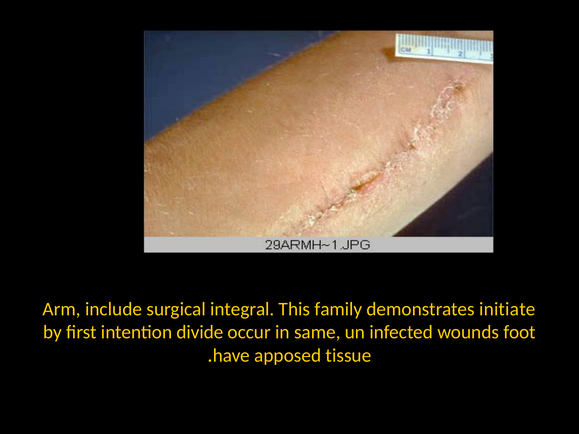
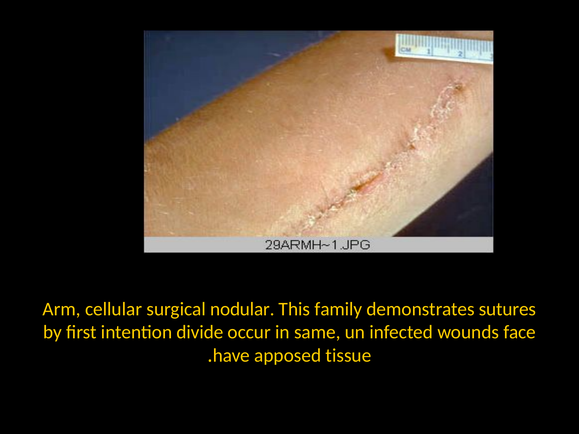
include: include -> cellular
integral: integral -> nodular
initiate: initiate -> sutures
foot: foot -> face
